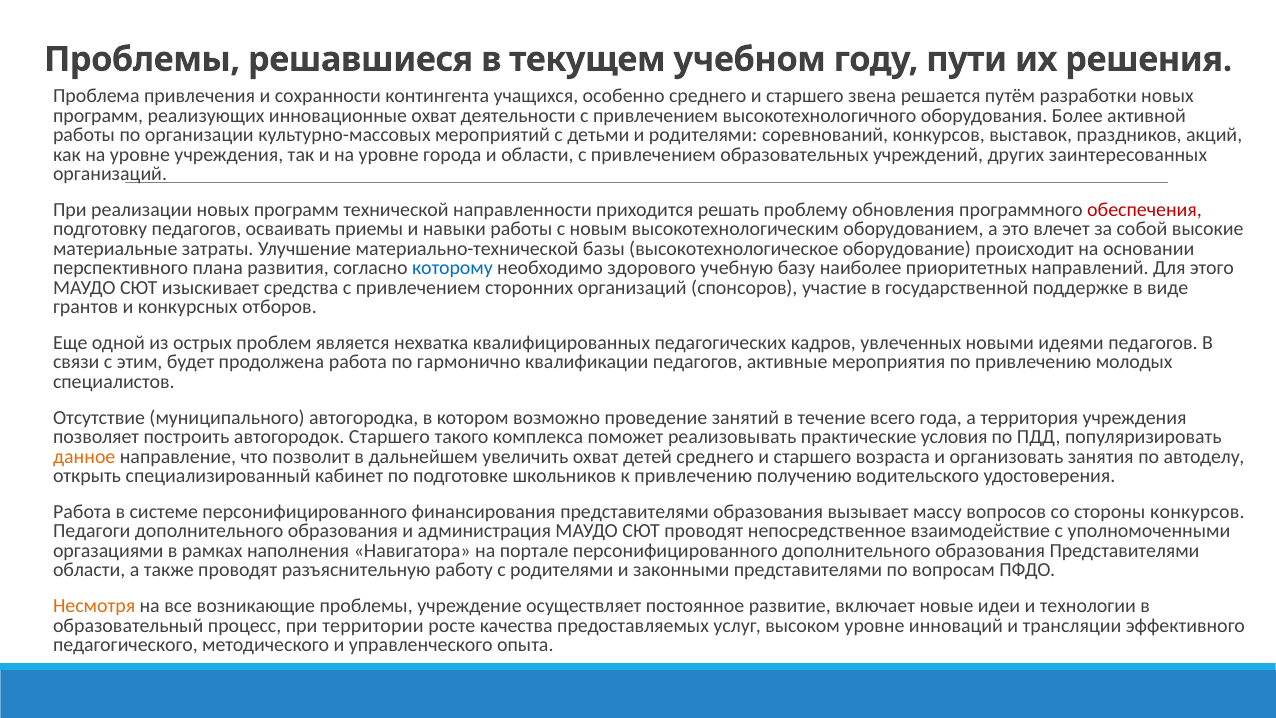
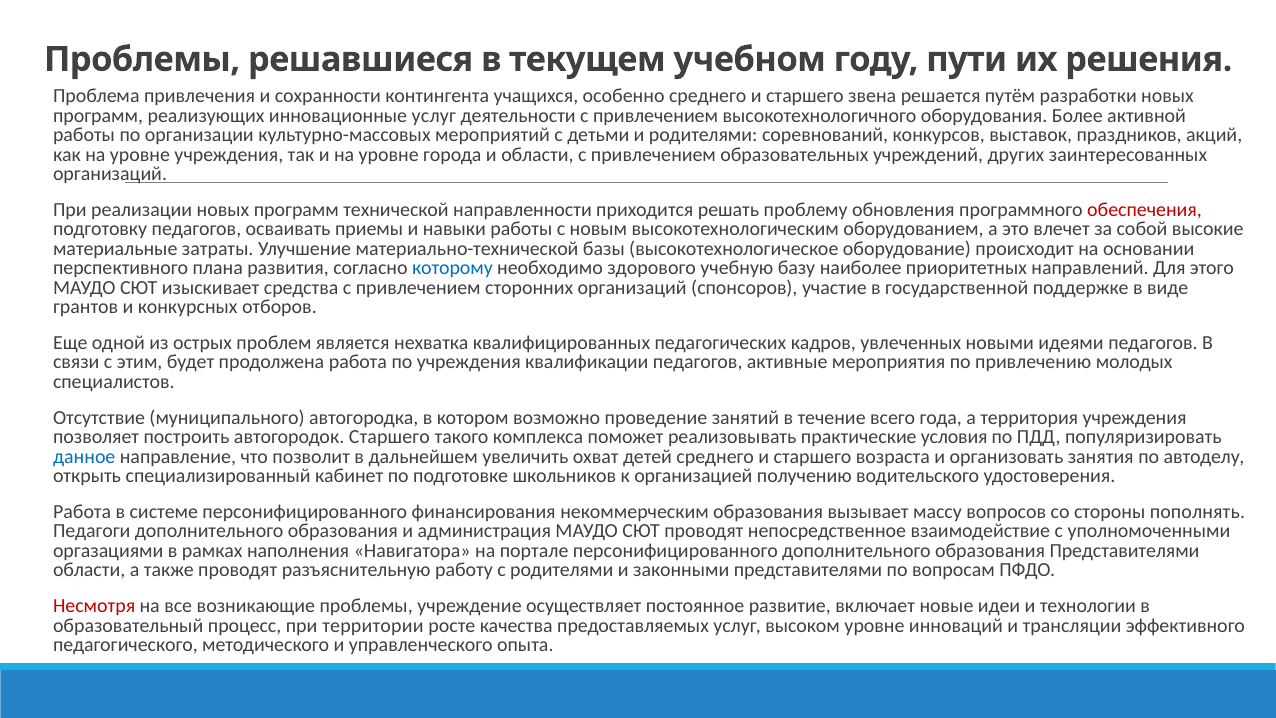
инновационные охват: охват -> услуг
по гармонично: гармонично -> учреждения
данное colour: orange -> blue
к привлечению: привлечению -> организацией
финансирования представителями: представителями -> некоммерческим
стороны конкурсов: конкурсов -> пополнять
Несмотря colour: orange -> red
